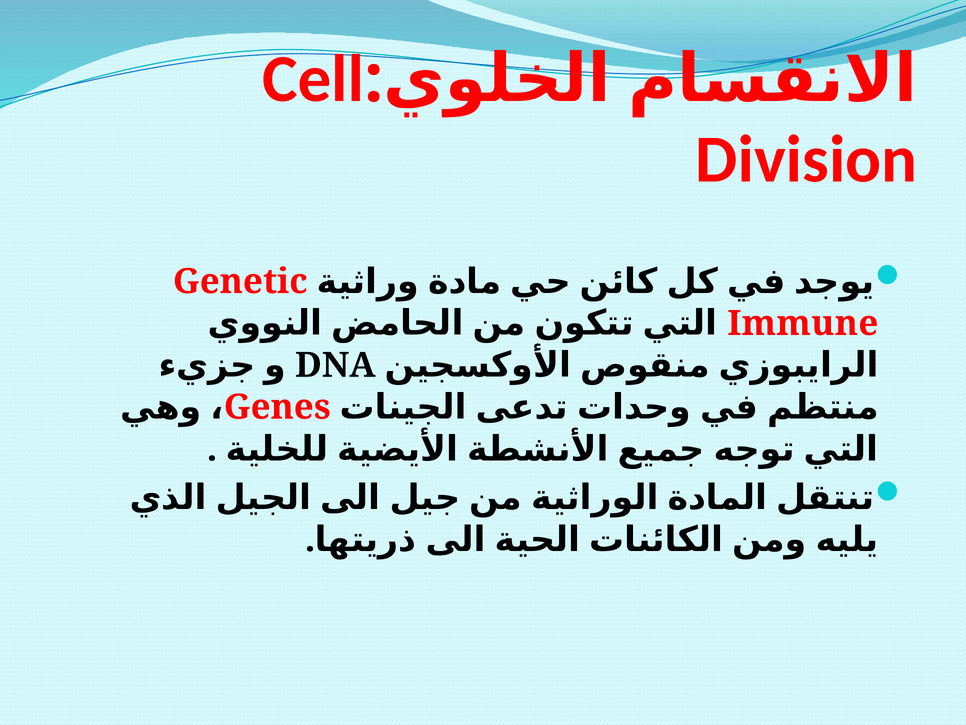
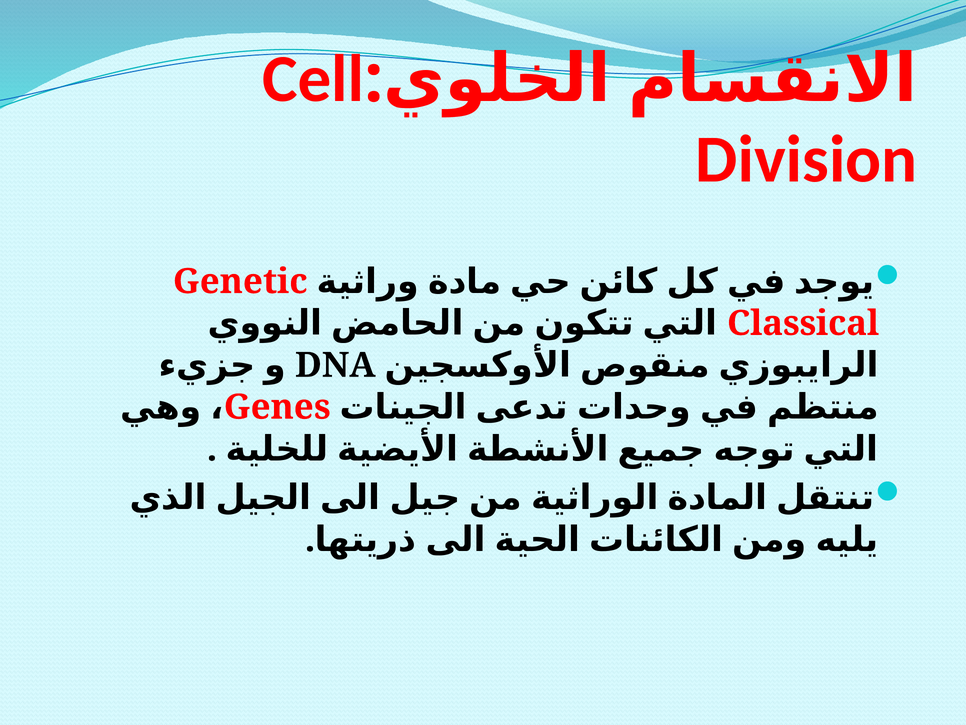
Immune: Immune -> Classical
